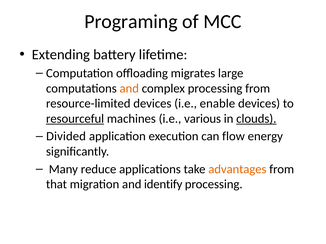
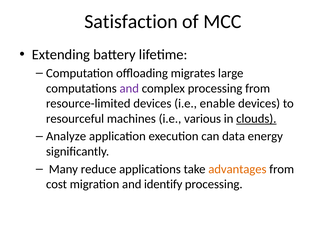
Programing: Programing -> Satisfaction
and at (129, 89) colour: orange -> purple
resourceful underline: present -> none
Divided: Divided -> Analyze
flow: flow -> data
that: that -> cost
